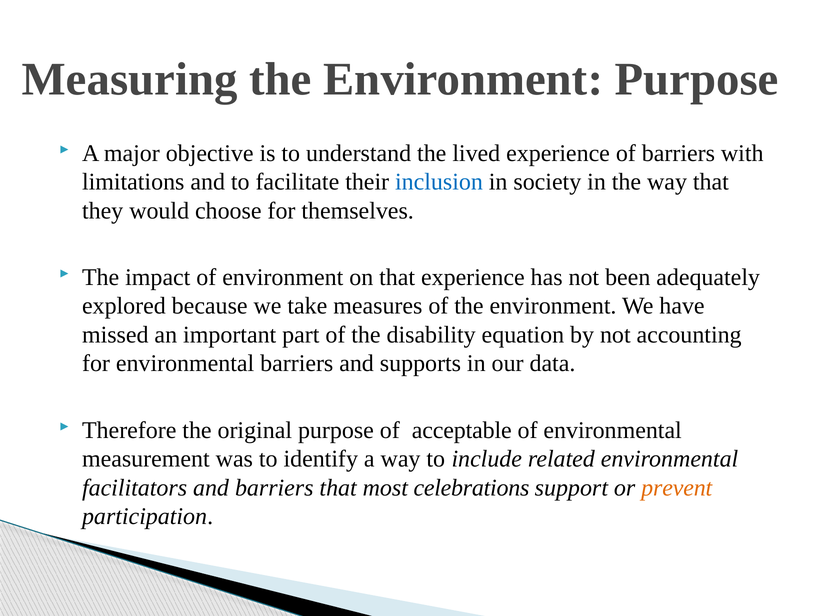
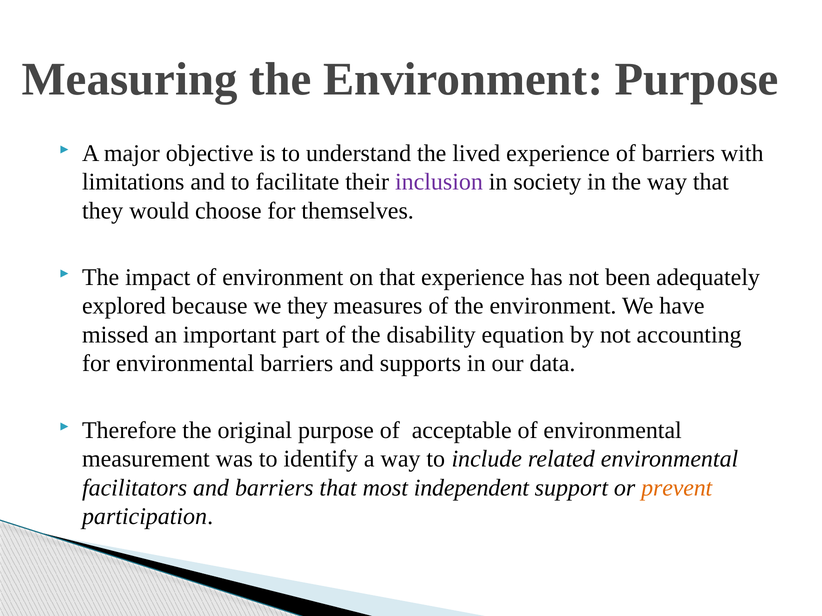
inclusion colour: blue -> purple
we take: take -> they
celebrations: celebrations -> independent
